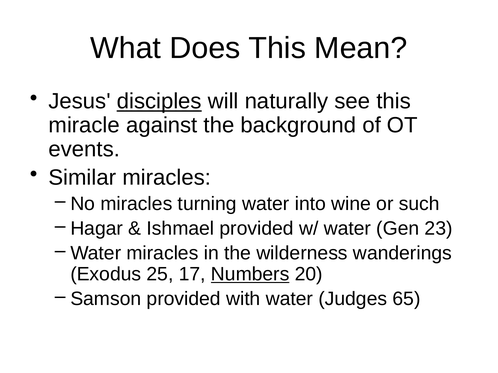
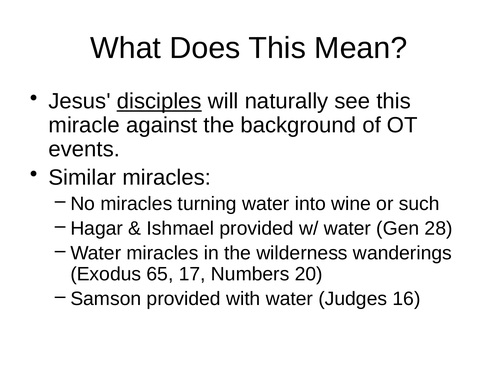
23: 23 -> 28
25: 25 -> 65
Numbers underline: present -> none
65: 65 -> 16
